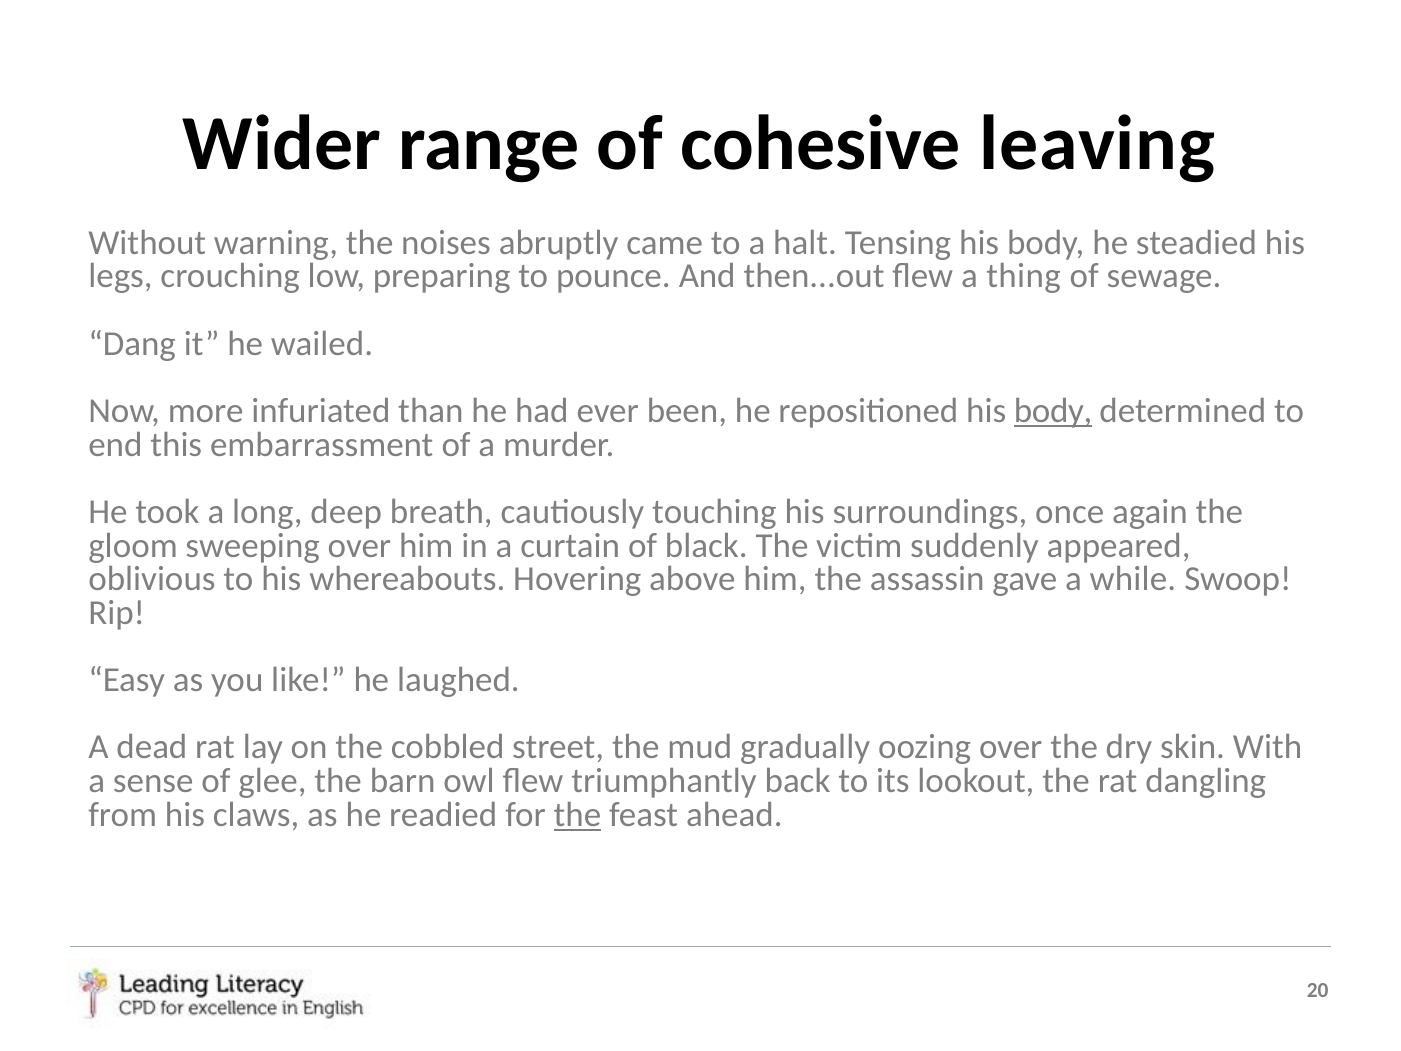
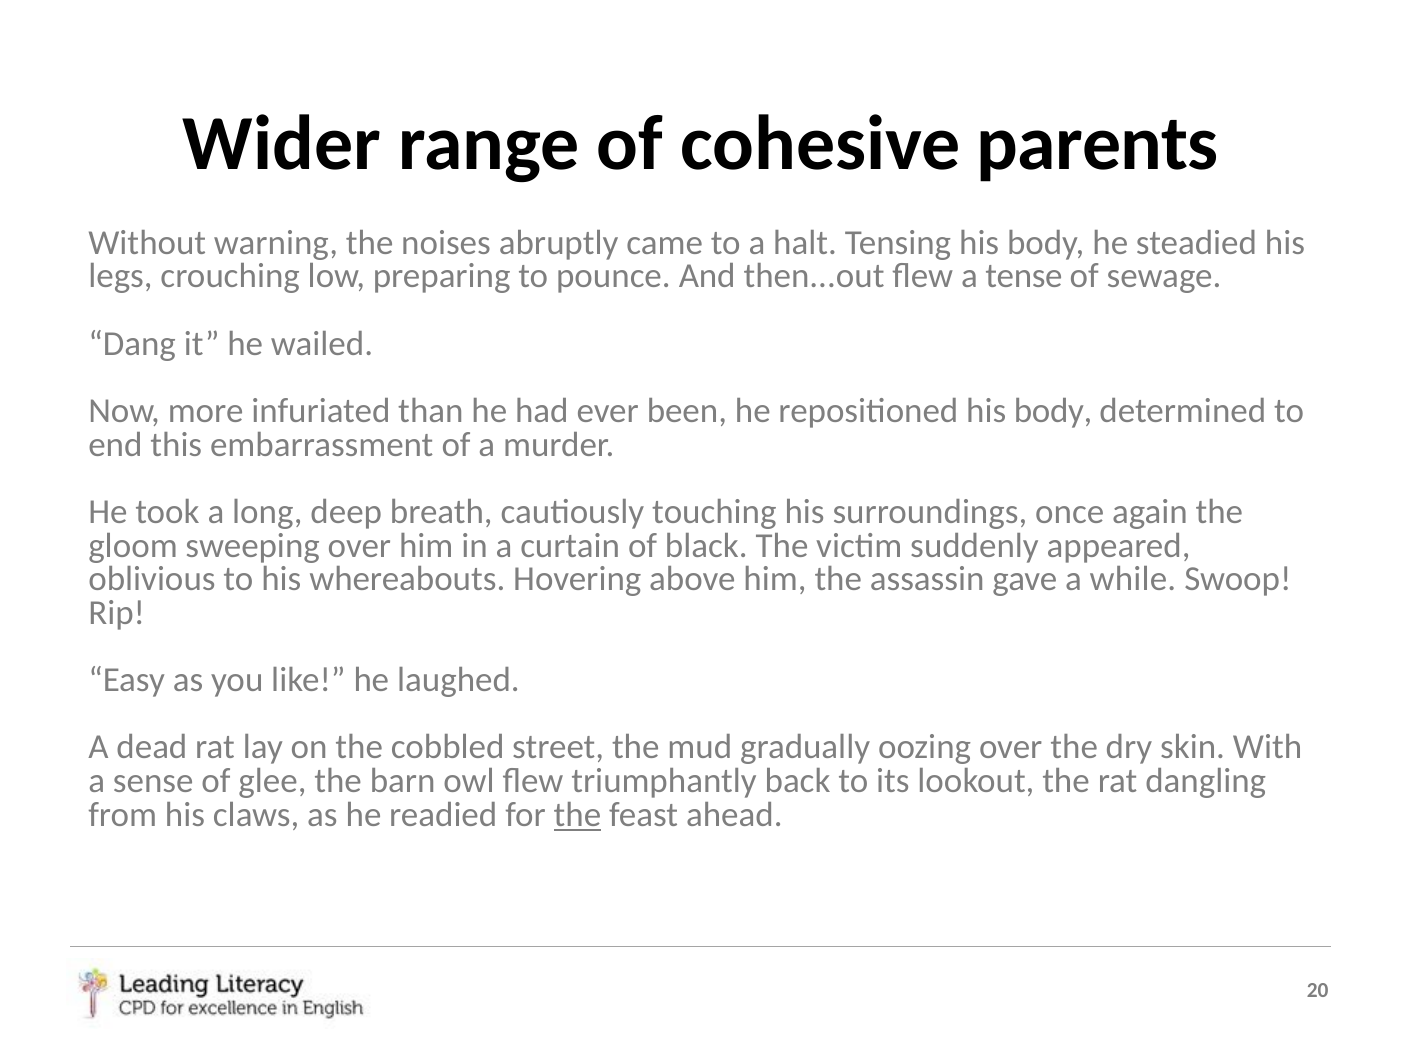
leaving: leaving -> parents
thing: thing -> tense
body at (1053, 411) underline: present -> none
